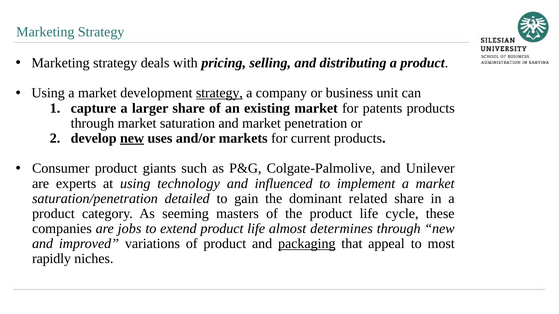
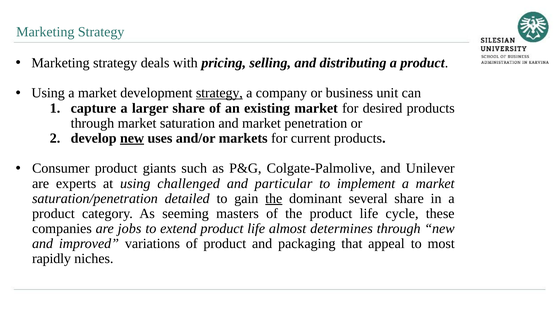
patents: patents -> desired
technology: technology -> challenged
influenced: influenced -> particular
the at (274, 199) underline: none -> present
related: related -> several
packaging underline: present -> none
